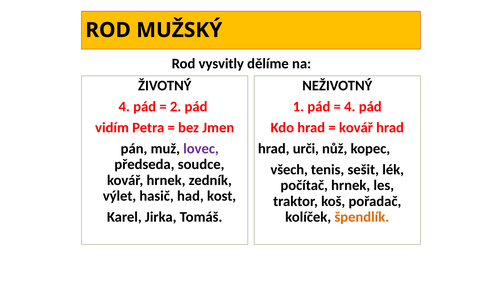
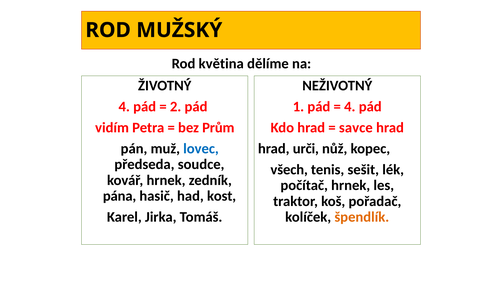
vysvitly: vysvitly -> květina
Jmen: Jmen -> Prům
kovář at (356, 128): kovář -> savce
lovec colour: purple -> blue
výlet: výlet -> pána
